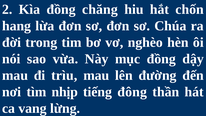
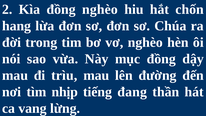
đồng chăng: chăng -> nghèo
đông: đông -> đang
